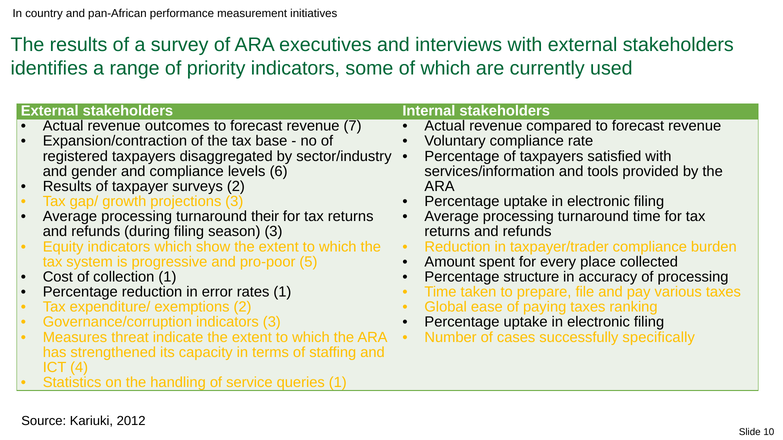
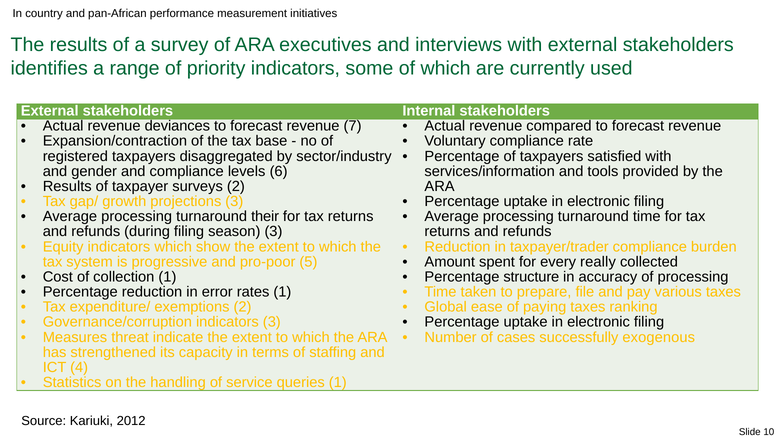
outcomes: outcomes -> deviances
place: place -> really
specifically: specifically -> exogenous
